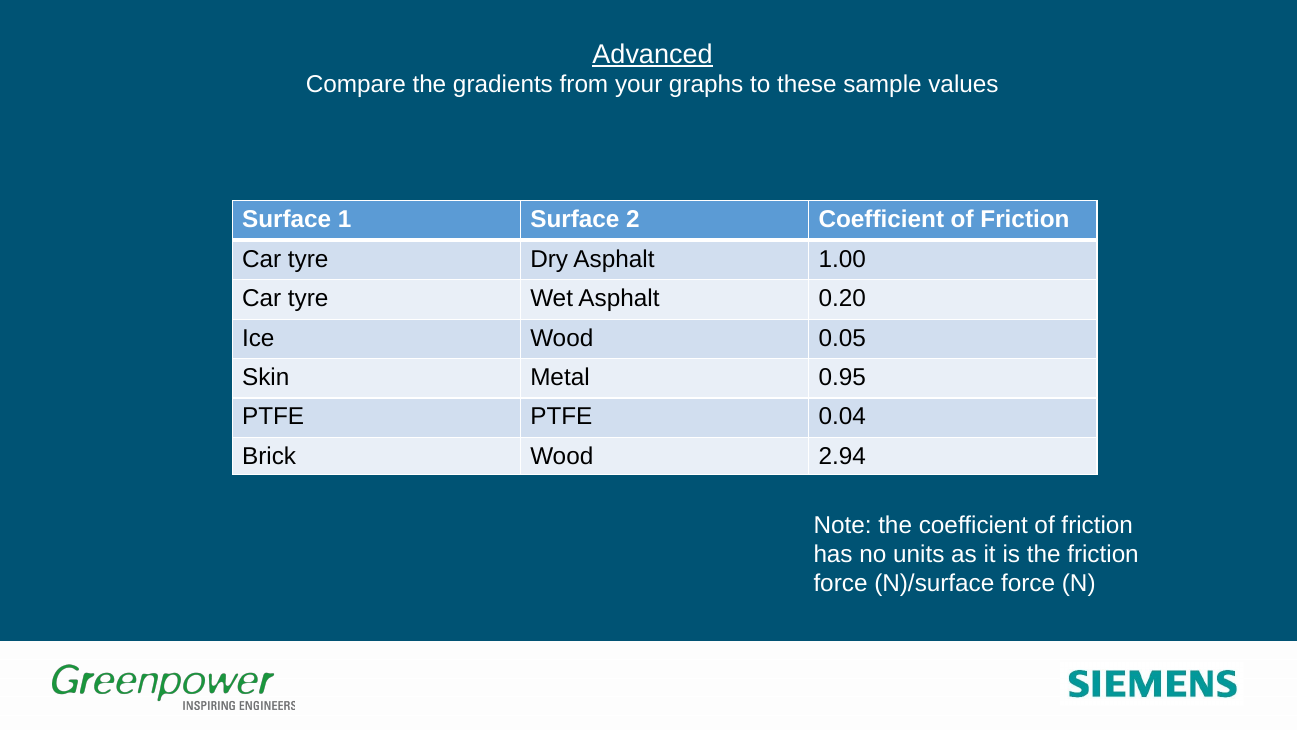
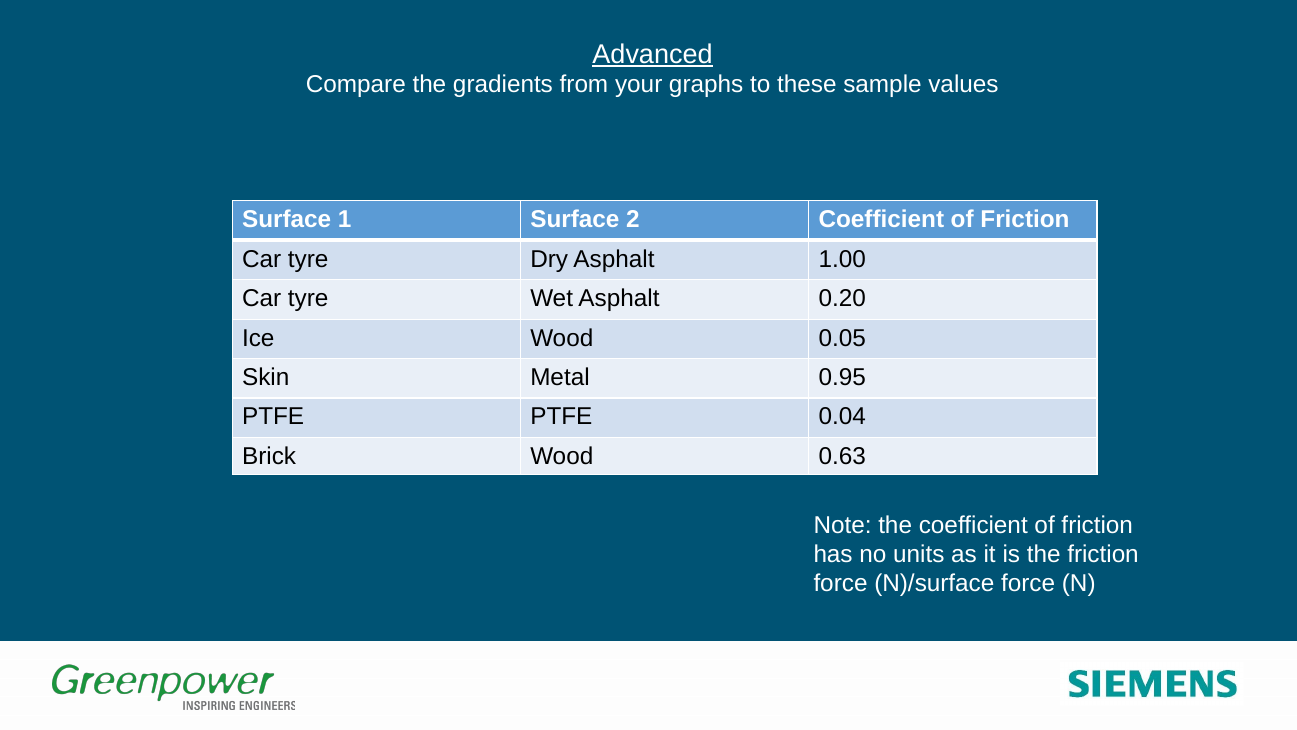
2.94: 2.94 -> 0.63
